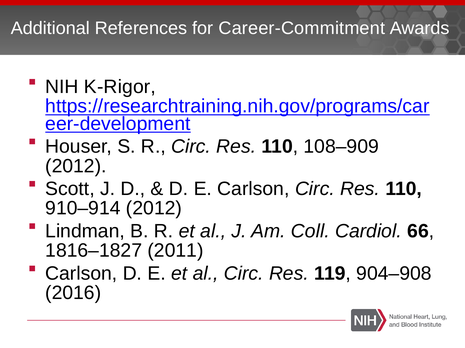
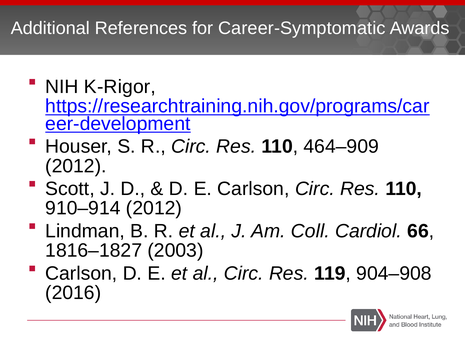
Career-Commitment: Career-Commitment -> Career-Symptomatic
108–909: 108–909 -> 464–909
2011: 2011 -> 2003
